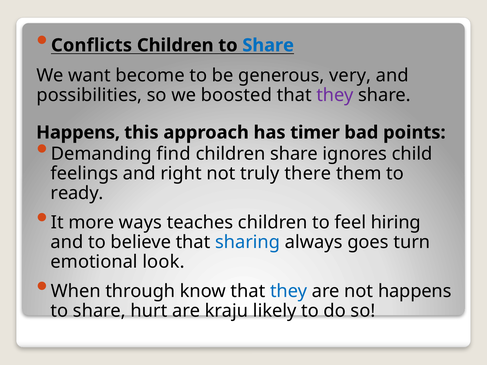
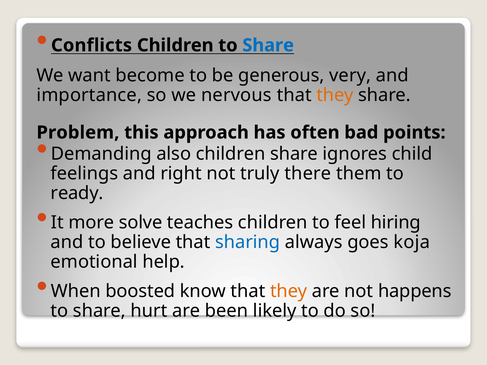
possibilities: possibilities -> importance
boosted: boosted -> nervous
they at (335, 95) colour: purple -> orange
Happens at (78, 133): Happens -> Problem
timer: timer -> often
find: find -> also
ways: ways -> solve
turn: turn -> koja
look: look -> help
through: through -> boosted
they at (289, 291) colour: blue -> orange
kraju: kraju -> been
